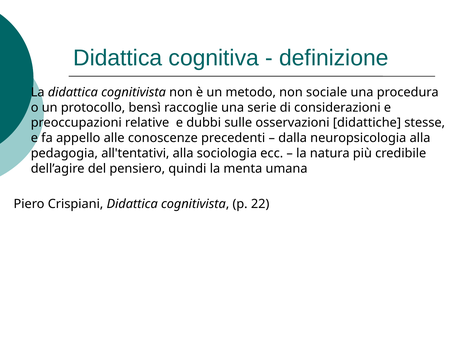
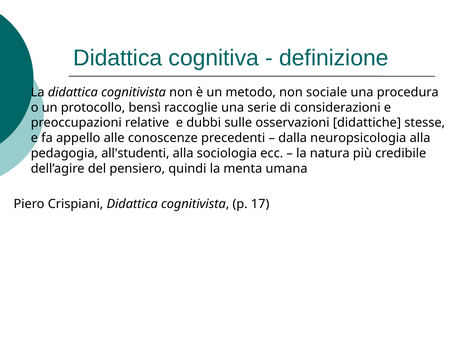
all'tentativi: all'tentativi -> all'studenti
22: 22 -> 17
